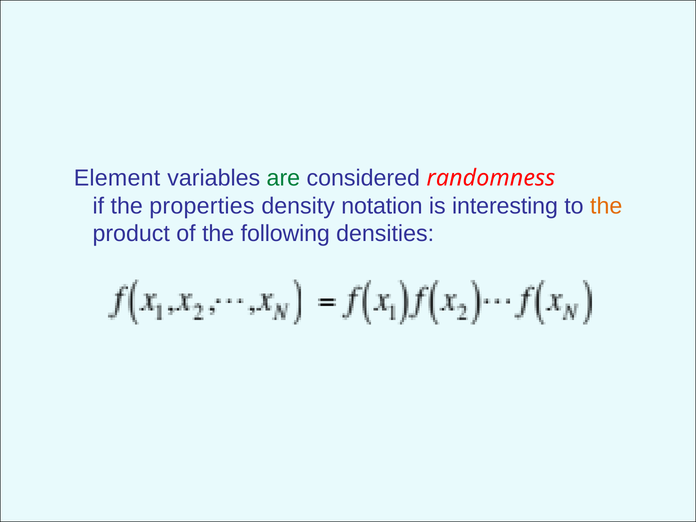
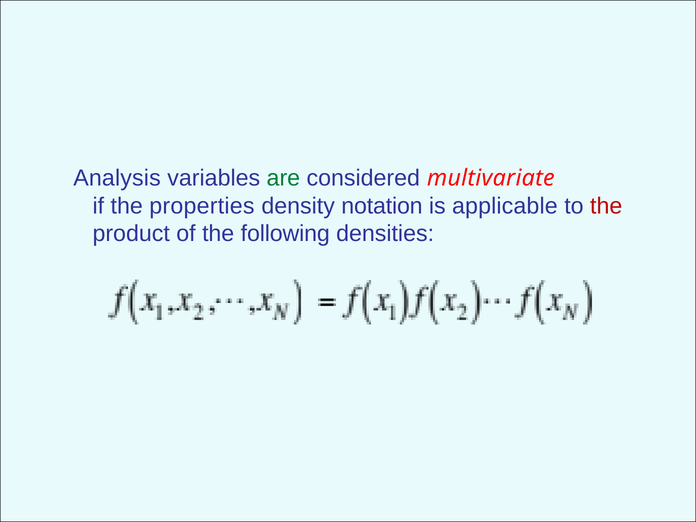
Element: Element -> Analysis
randomness: randomness -> multivariate
interesting: interesting -> applicable
the at (606, 206) colour: orange -> red
